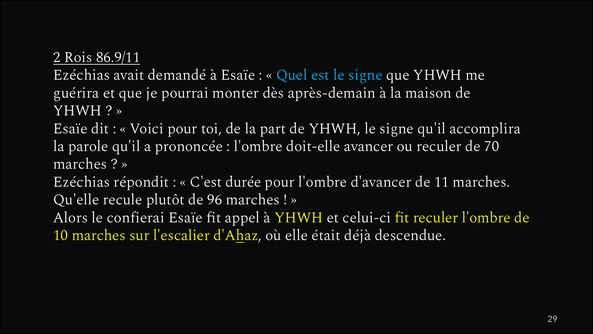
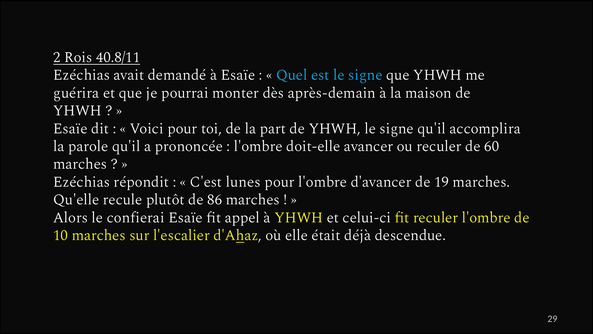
86.9/11: 86.9/11 -> 40.8/11
70: 70 -> 60
durée: durée -> lunes
11: 11 -> 19
96: 96 -> 86
